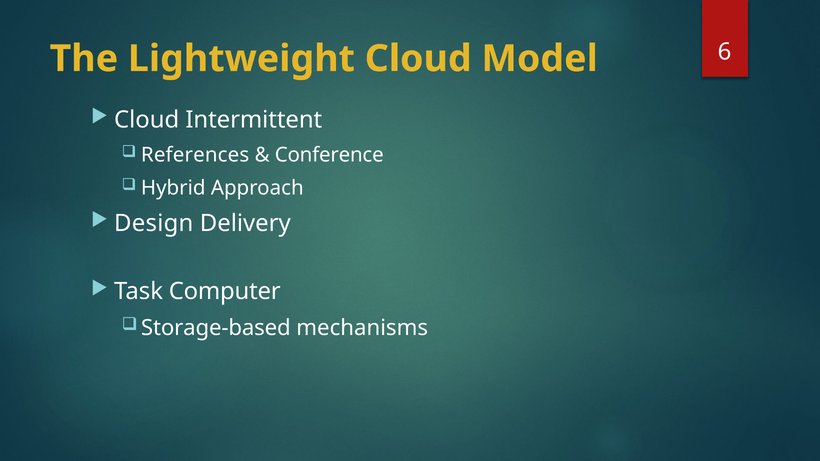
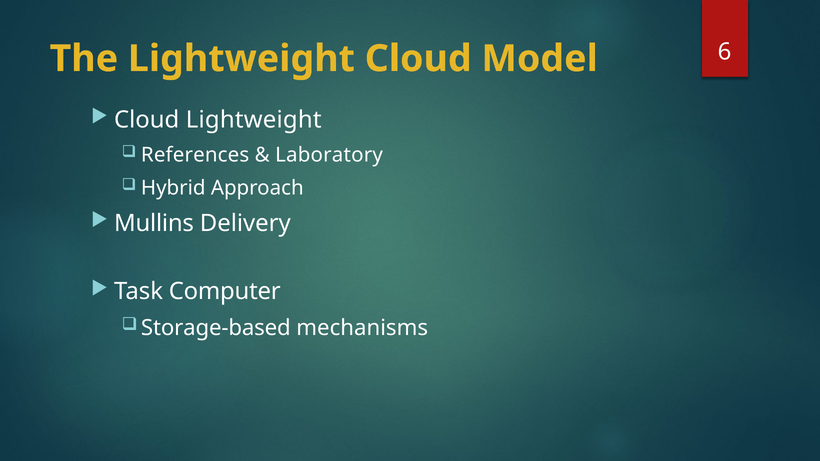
Cloud Intermittent: Intermittent -> Lightweight
Conference: Conference -> Laboratory
Design: Design -> Mullins
